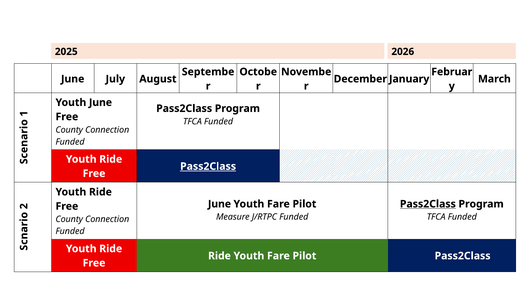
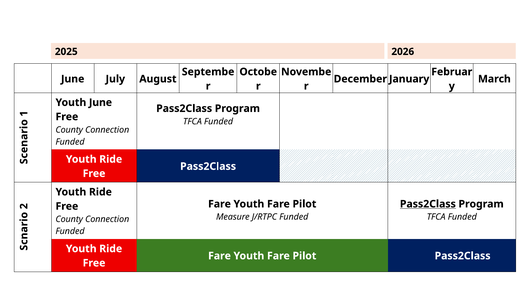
Pass2Class at (208, 166) underline: present -> none
June at (220, 204): June -> Fare
Ride at (219, 256): Ride -> Fare
